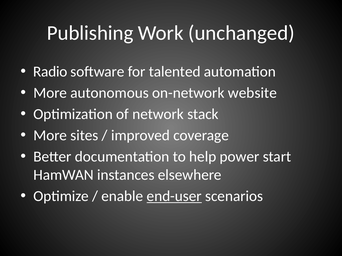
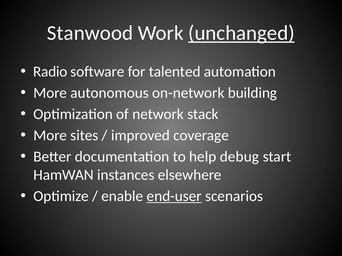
Publishing: Publishing -> Stanwood
unchanged underline: none -> present
website: website -> building
power: power -> debug
